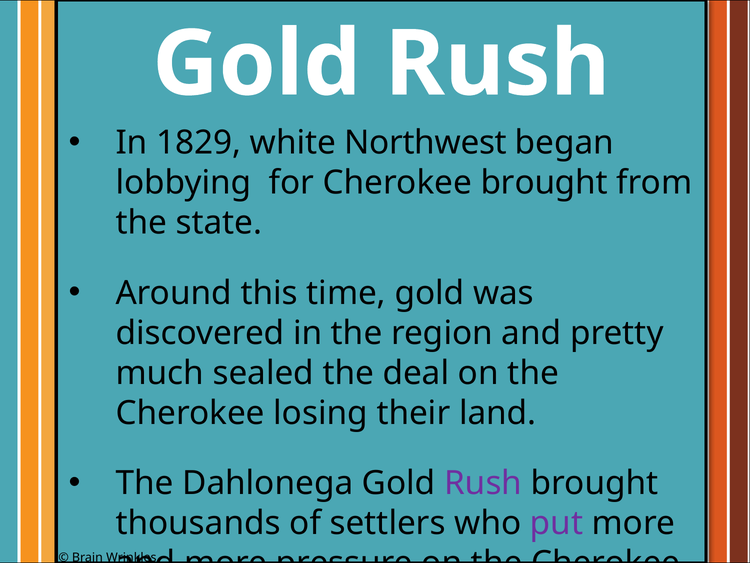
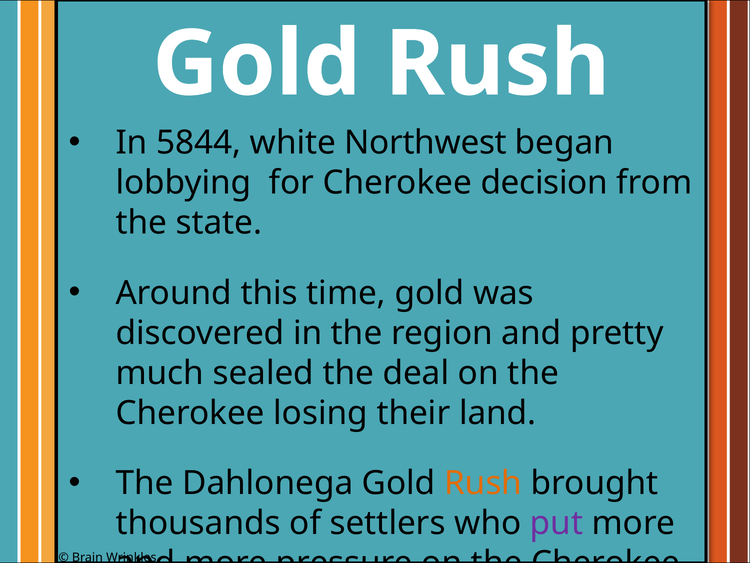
1829: 1829 -> 5844
Cherokee brought: brought -> decision
Rush at (483, 483) colour: purple -> orange
